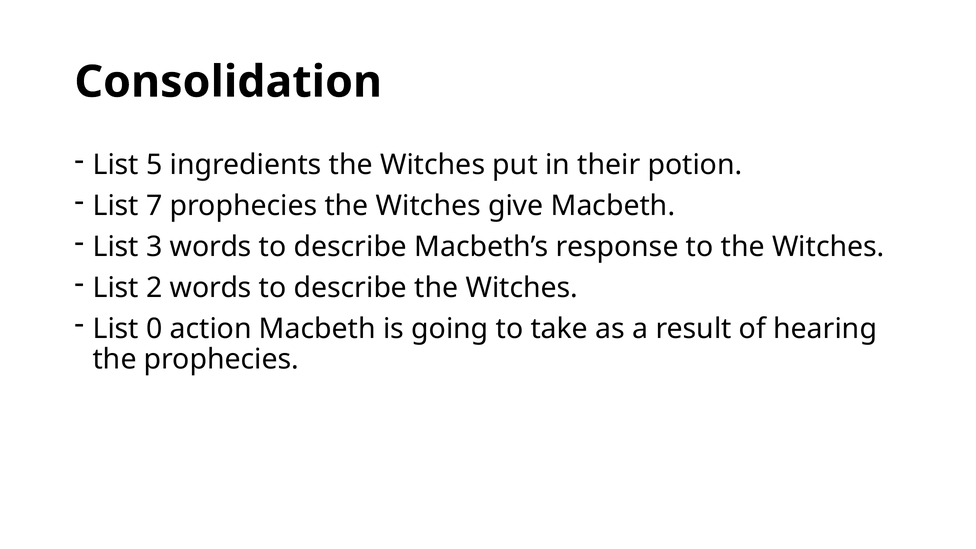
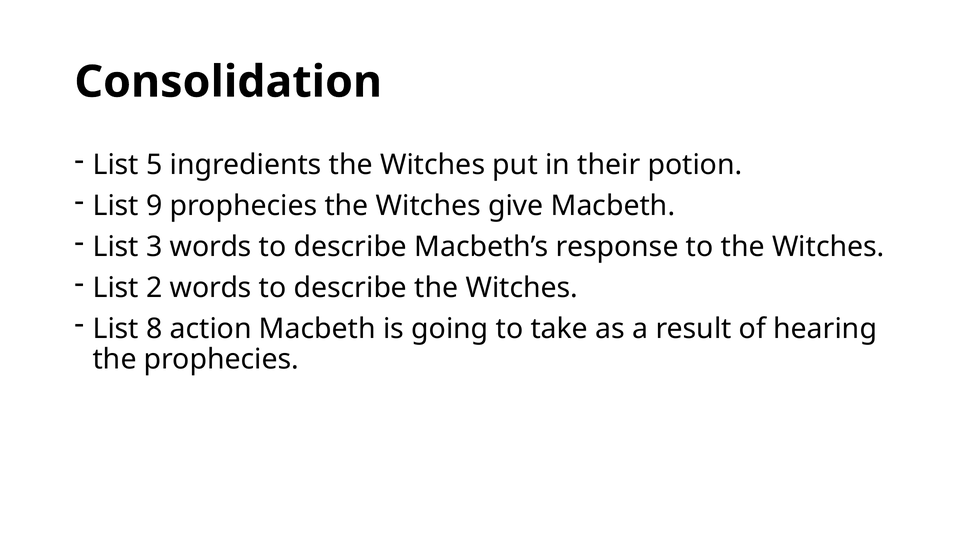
7: 7 -> 9
0: 0 -> 8
